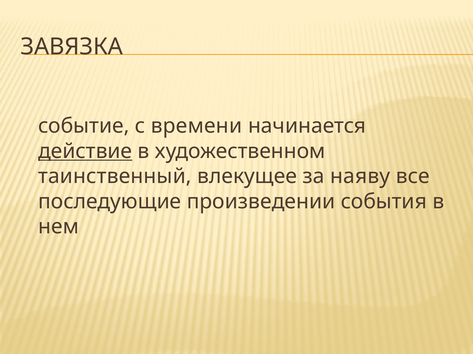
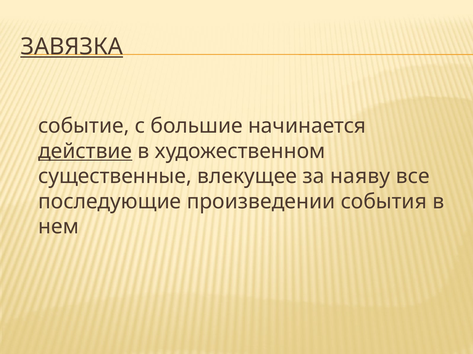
ЗАВЯЗКА underline: none -> present
времени: времени -> большие
таинственный: таинственный -> существенные
